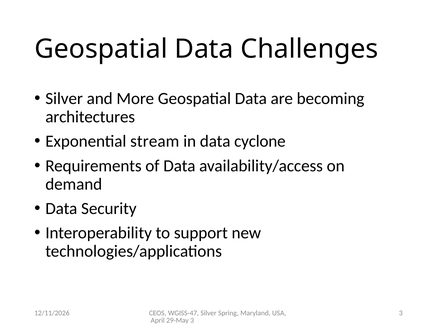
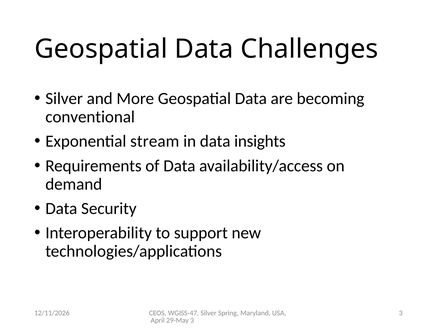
architectures: architectures -> conventional
cyclone: cyclone -> insights
